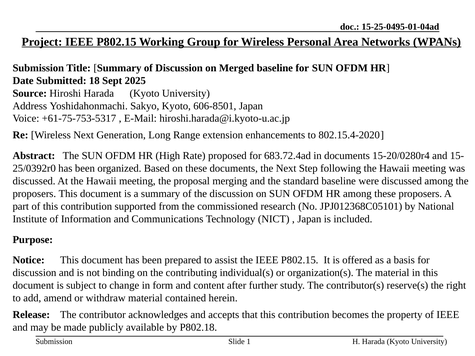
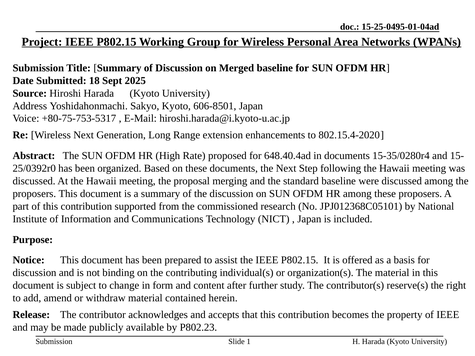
+61-75-753-5317: +61-75-753-5317 -> +80-75-753-5317
683.72.4ad: 683.72.4ad -> 648.40.4ad
15-20/0280r4: 15-20/0280r4 -> 15-35/0280r4
P802.18: P802.18 -> P802.23
